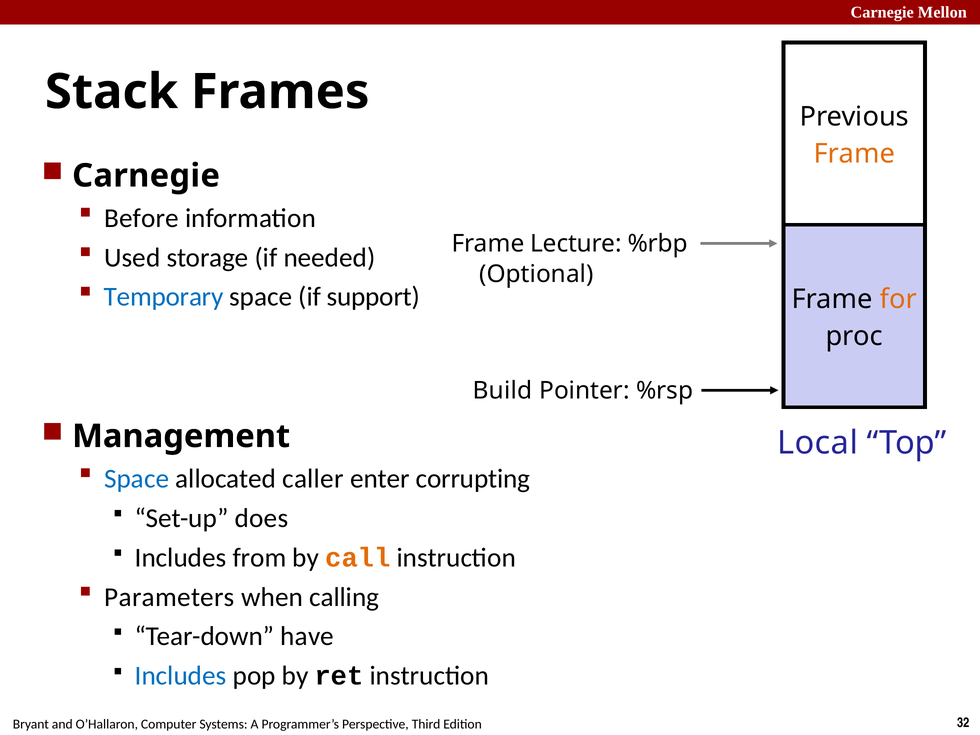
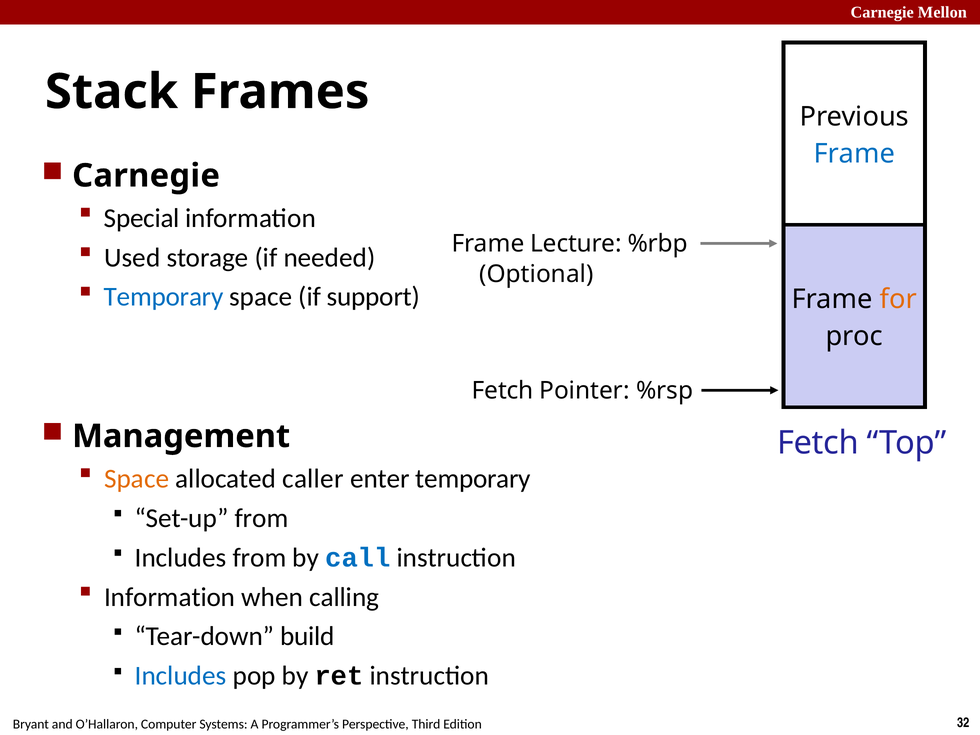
Frame at (854, 154) colour: orange -> blue
Before: Before -> Special
Build at (502, 391): Build -> Fetch
Local at (818, 443): Local -> Fetch
Space at (137, 479) colour: blue -> orange
enter corrupting: corrupting -> temporary
Set-up does: does -> from
call colour: orange -> blue
Parameters at (170, 597): Parameters -> Information
have: have -> build
